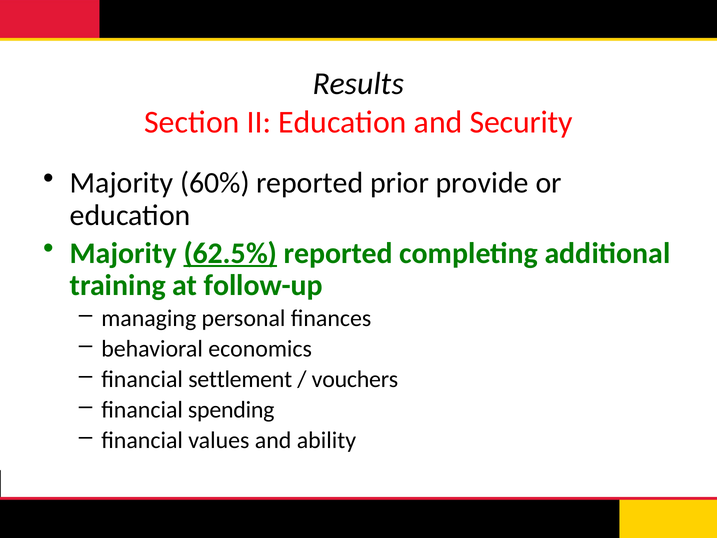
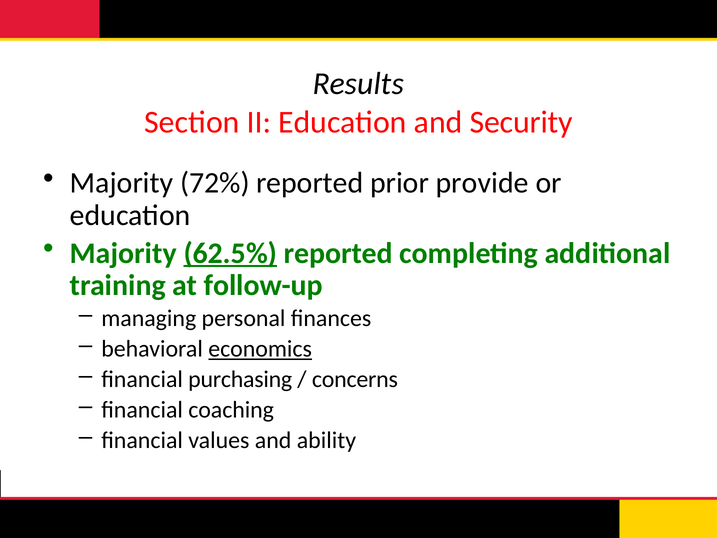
60%: 60% -> 72%
economics underline: none -> present
settlement: settlement -> purchasing
vouchers: vouchers -> concerns
spending: spending -> coaching
